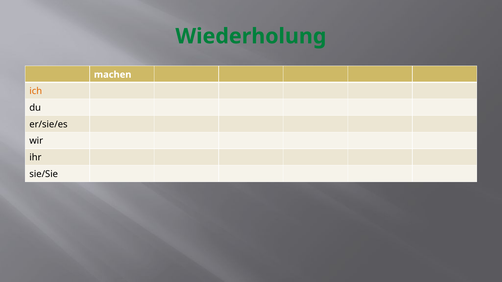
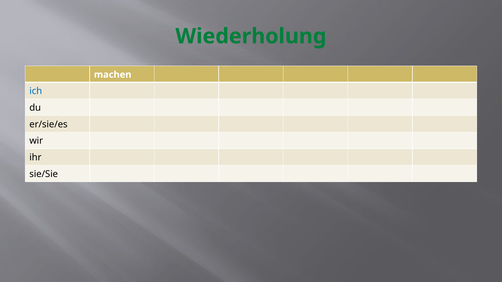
ich colour: orange -> blue
